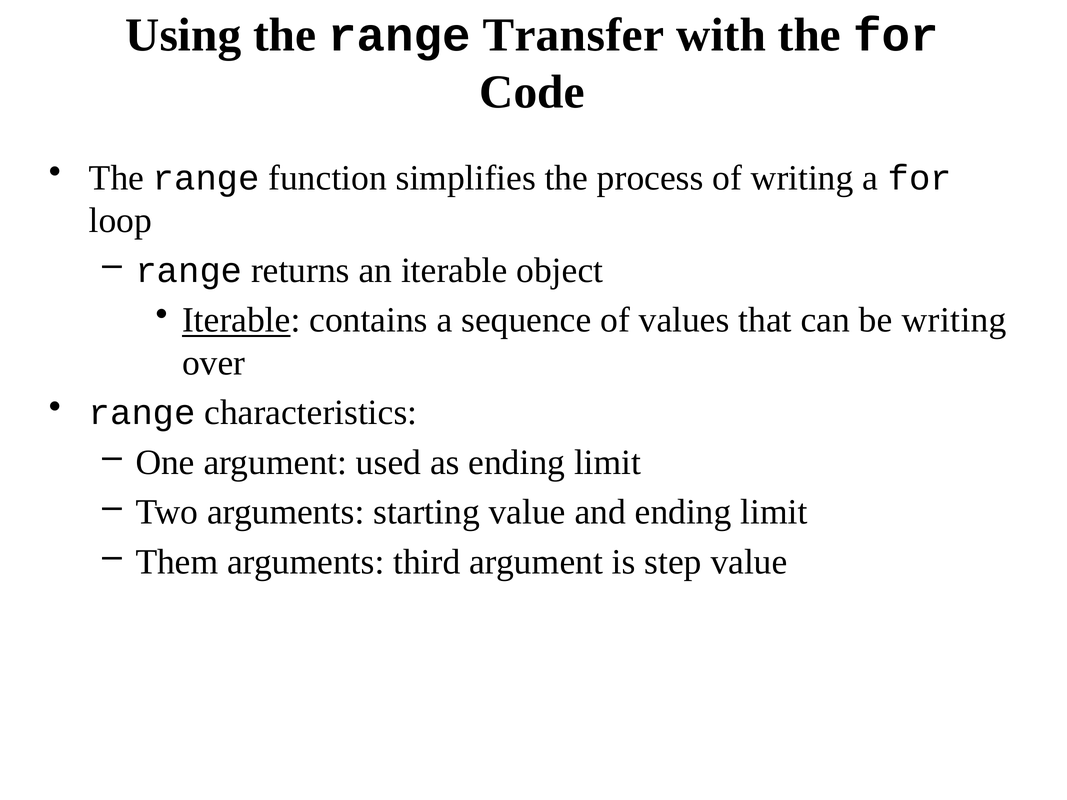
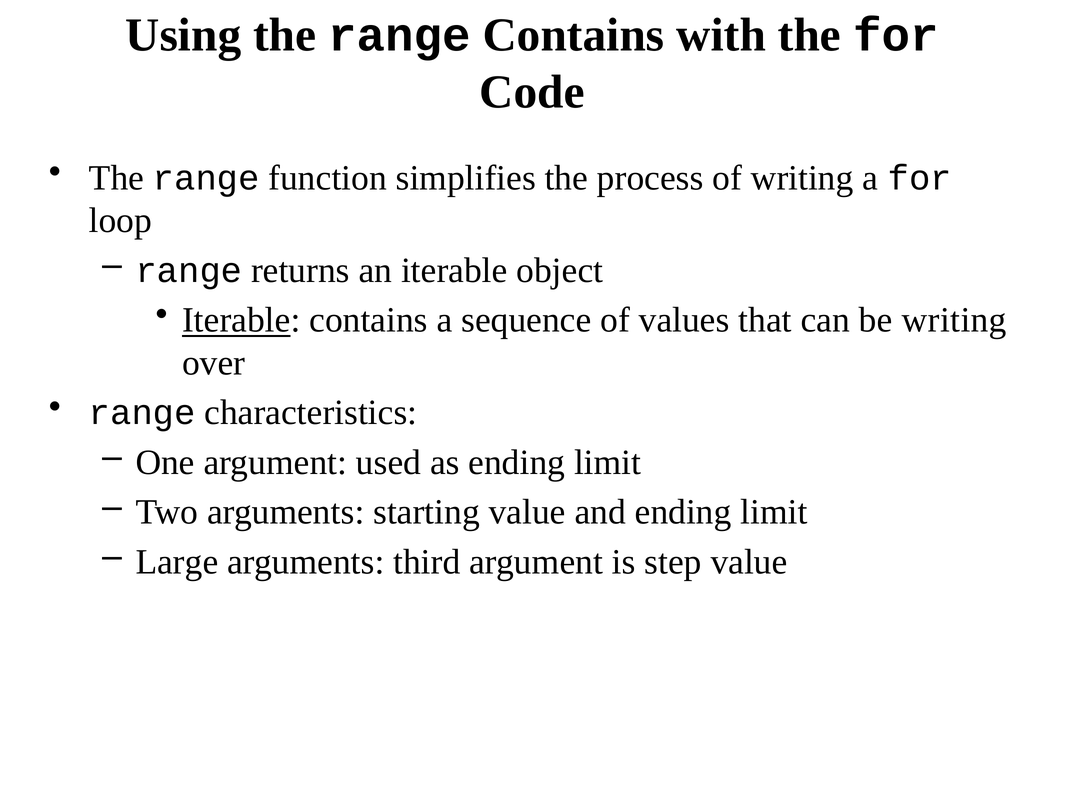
range Transfer: Transfer -> Contains
Them: Them -> Large
